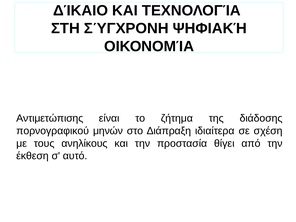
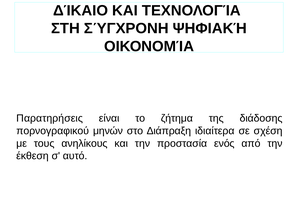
Αντιμετώπισης: Αντιμετώπισης -> Παρατηρήσεις
θίγει: θίγει -> ενός
